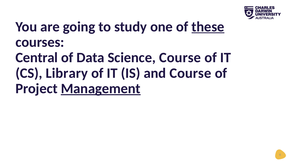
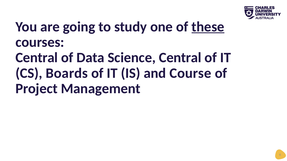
Science Course: Course -> Central
Library: Library -> Boards
Management underline: present -> none
